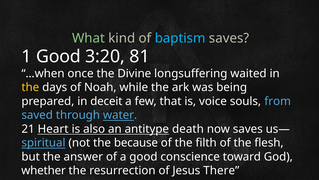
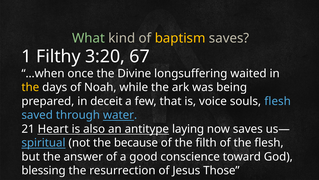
baptism colour: light blue -> yellow
1 Good: Good -> Filthy
81: 81 -> 67
souls from: from -> flesh
death: death -> laying
whether: whether -> blessing
There: There -> Those
